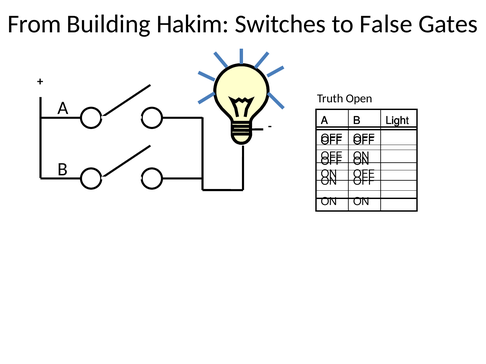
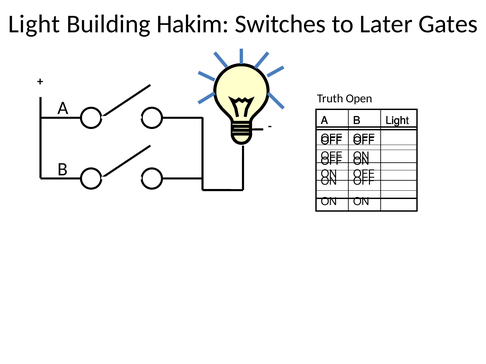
From at (34, 24): From -> Light
False: False -> Later
